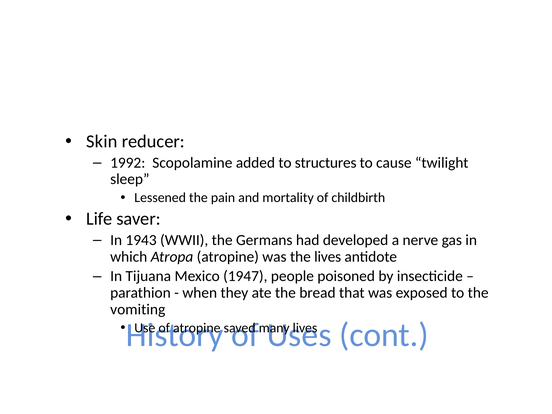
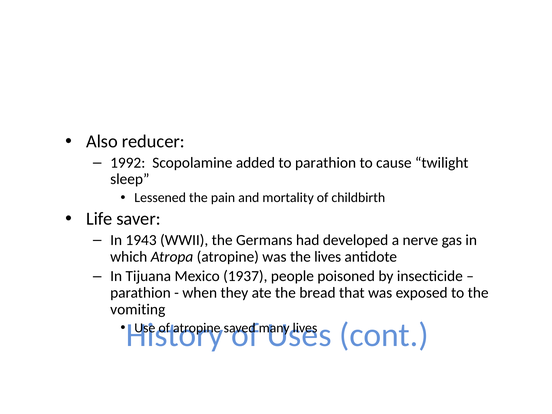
Skin: Skin -> Also
to structures: structures -> parathion
1947: 1947 -> 1937
